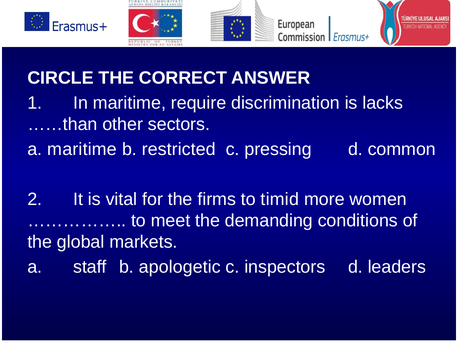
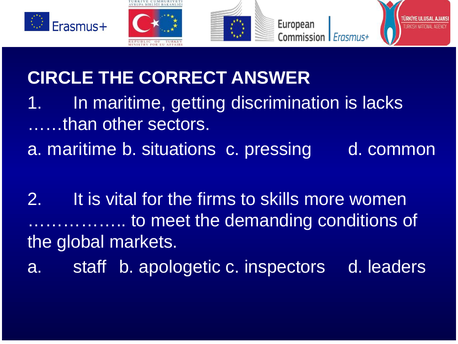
require: require -> getting
restricted: restricted -> situations
timid: timid -> skills
